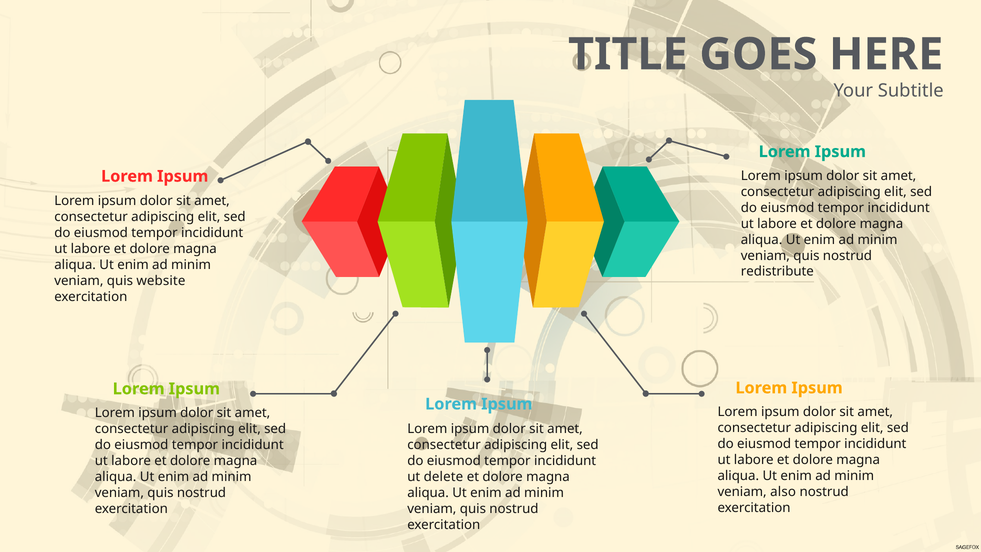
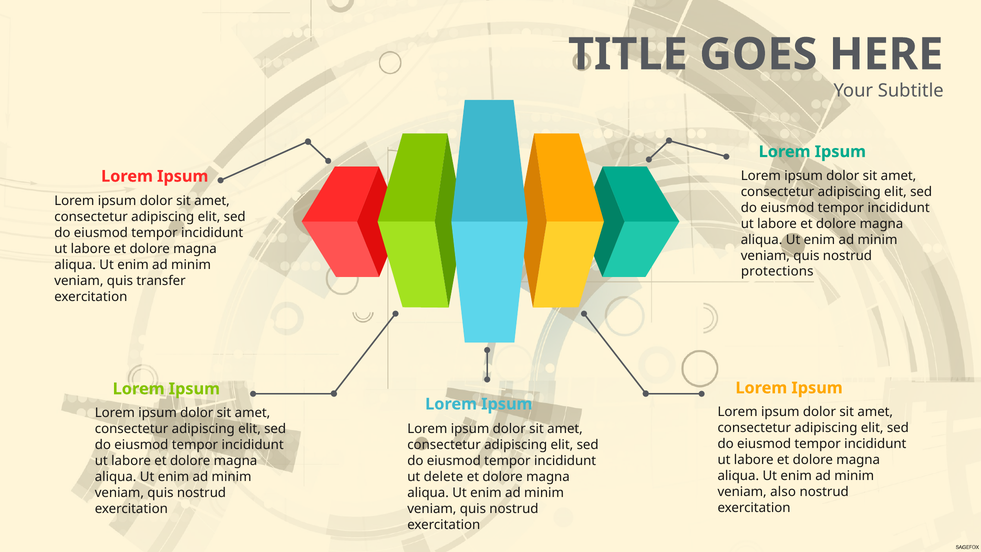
redistribute: redistribute -> protections
website: website -> transfer
